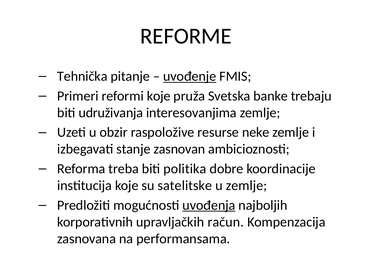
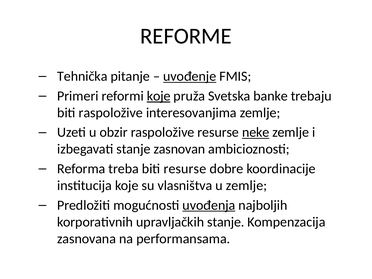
koje at (159, 96) underline: none -> present
biti udruživanja: udruživanja -> raspoložive
neke underline: none -> present
biti politika: politika -> resurse
satelitske: satelitske -> vlasništva
upravljačkih račun: račun -> stanje
